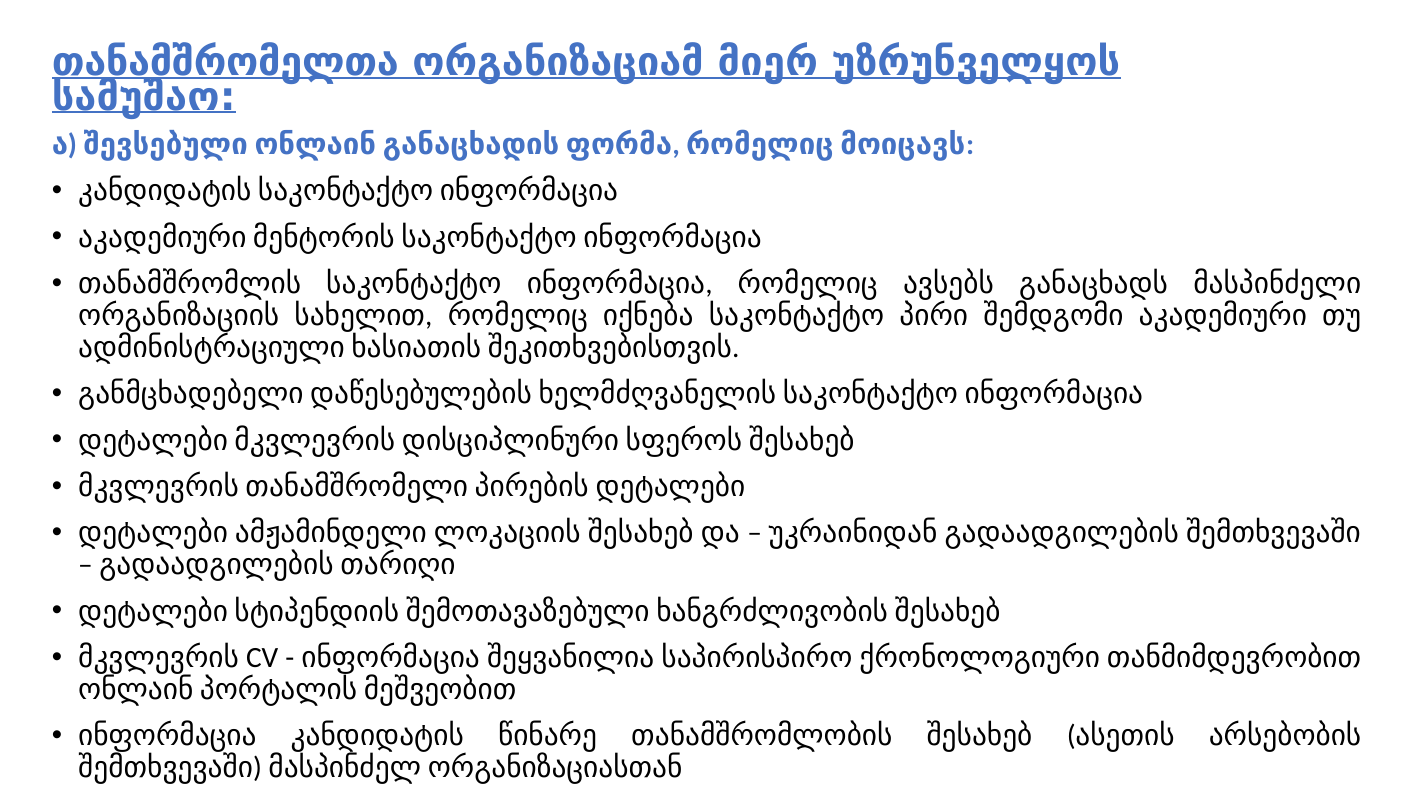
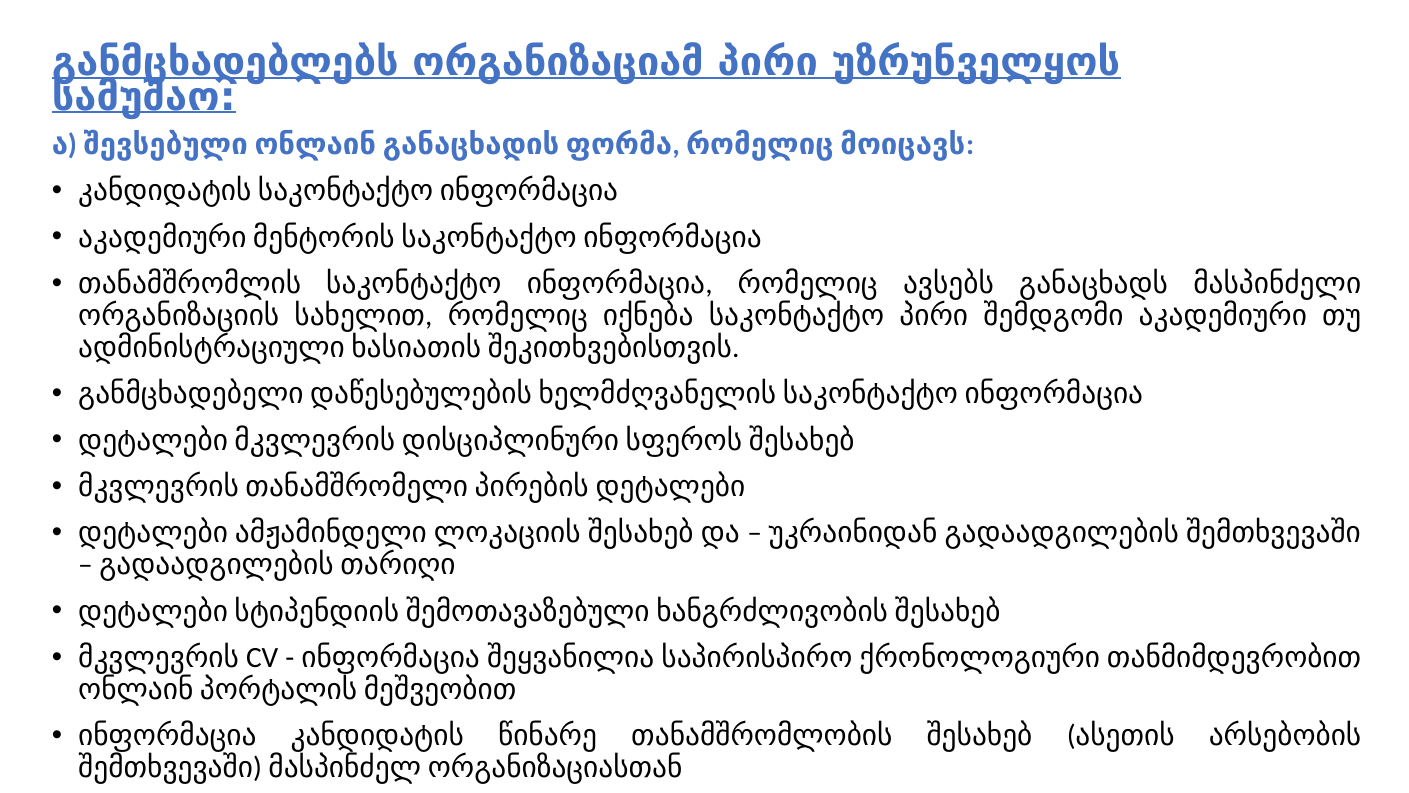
თანამშრომელთა: თანამშრომელთა -> განმცხადებლებს
ორგანიზაციამ მიერ: მიერ -> პირი
